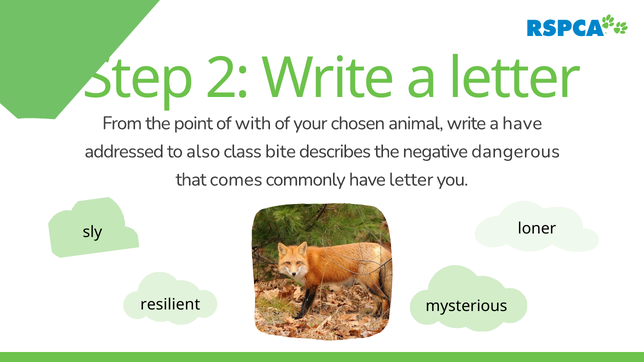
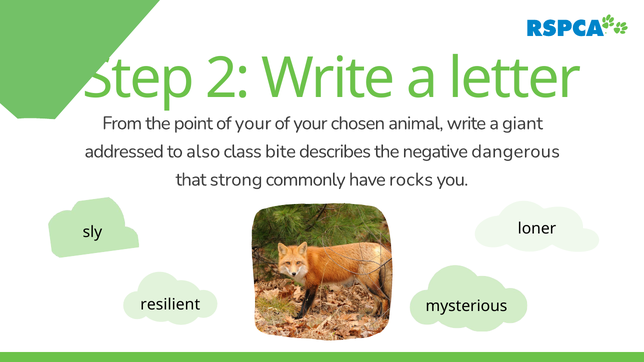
point of with: with -> your
a have: have -> giant
comes: comes -> strong
have letter: letter -> rocks
